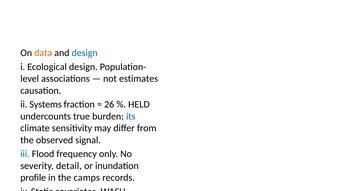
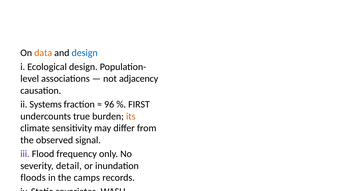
estimates: estimates -> adjacency
26: 26 -> 96
HELD: HELD -> FIRST
its colour: blue -> orange
iii colour: blue -> purple
profile: profile -> floods
